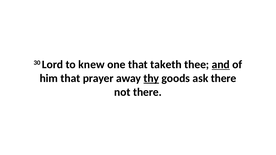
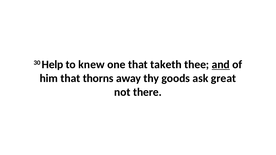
Lord: Lord -> Help
prayer: prayer -> thorns
thy underline: present -> none
ask there: there -> great
